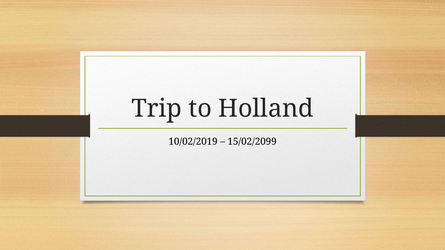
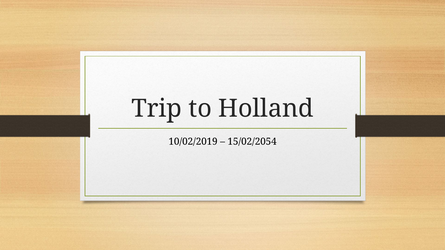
15/02/2099: 15/02/2099 -> 15/02/2054
